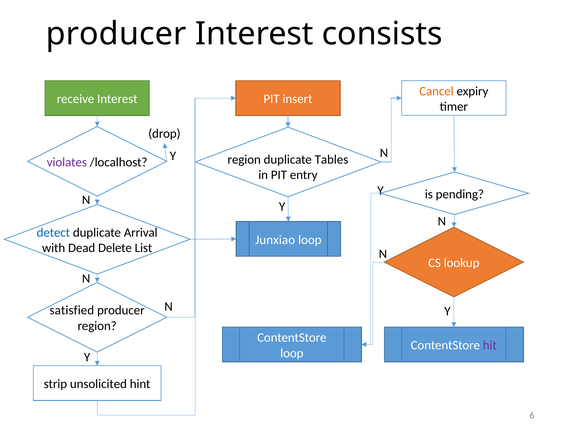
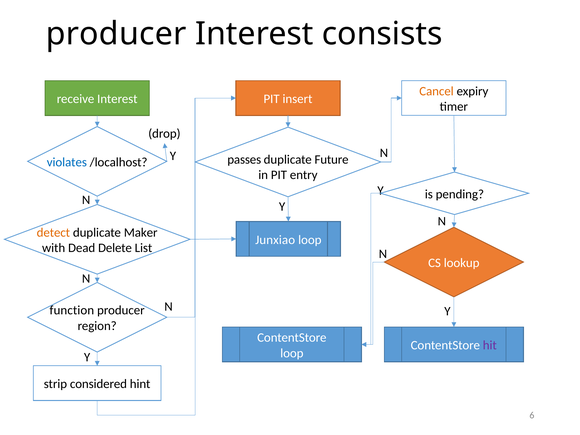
region at (244, 159): region -> passes
Tables: Tables -> Future
violates colour: purple -> blue
detect colour: blue -> orange
Arrival: Arrival -> Maker
satisfied: satisfied -> function
unsolicited: unsolicited -> considered
